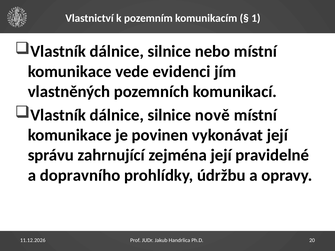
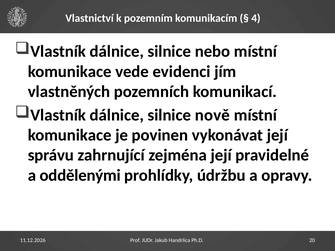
1: 1 -> 4
dopravního: dopravního -> oddělenými
